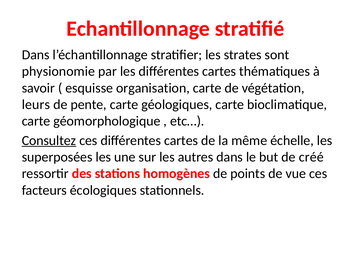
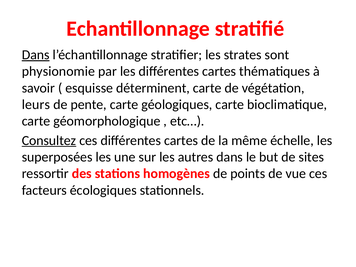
Dans at (36, 55) underline: none -> present
organisation: organisation -> déterminent
créé: créé -> sites
